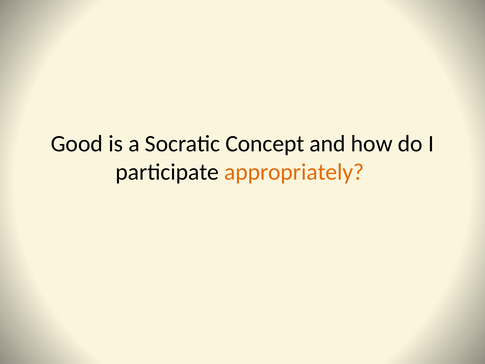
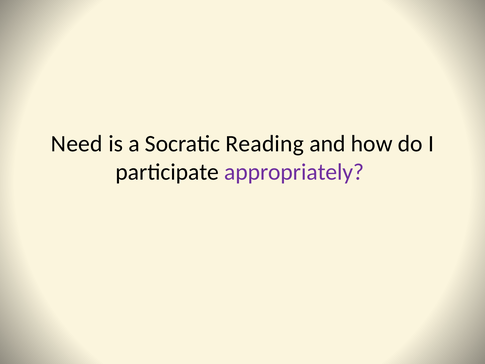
Good: Good -> Need
Concept: Concept -> Reading
appropriately colour: orange -> purple
